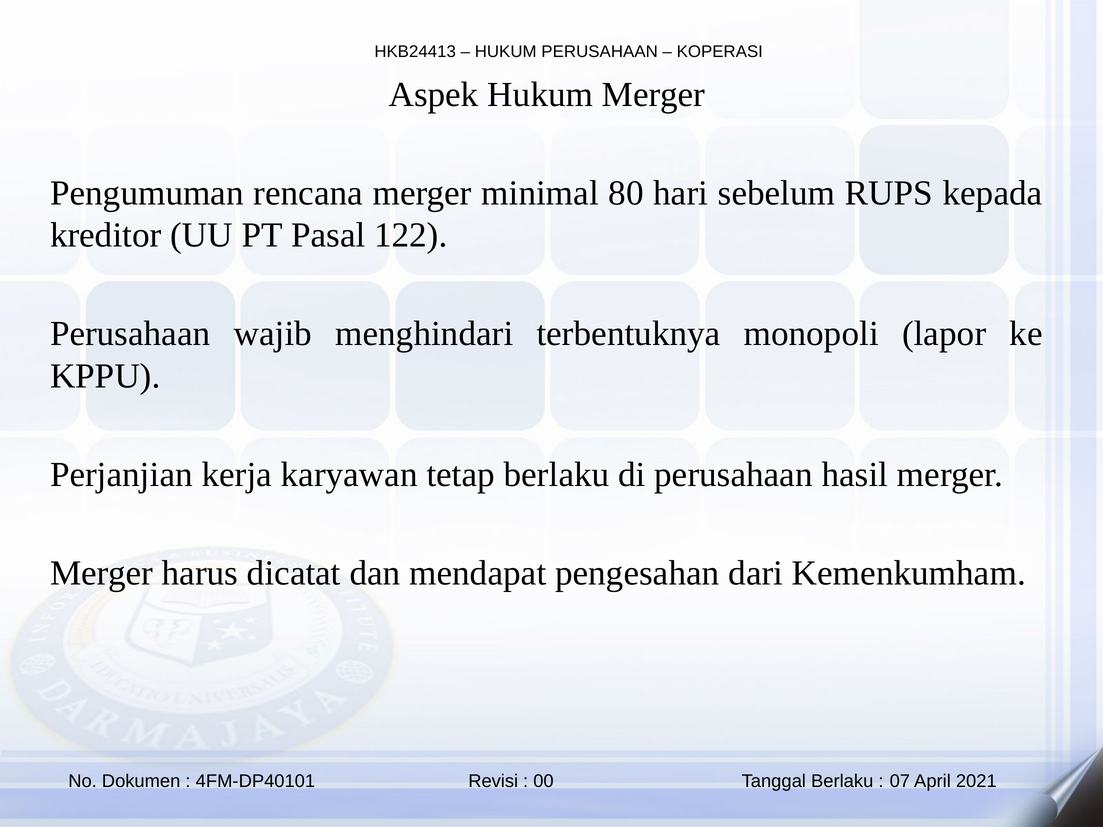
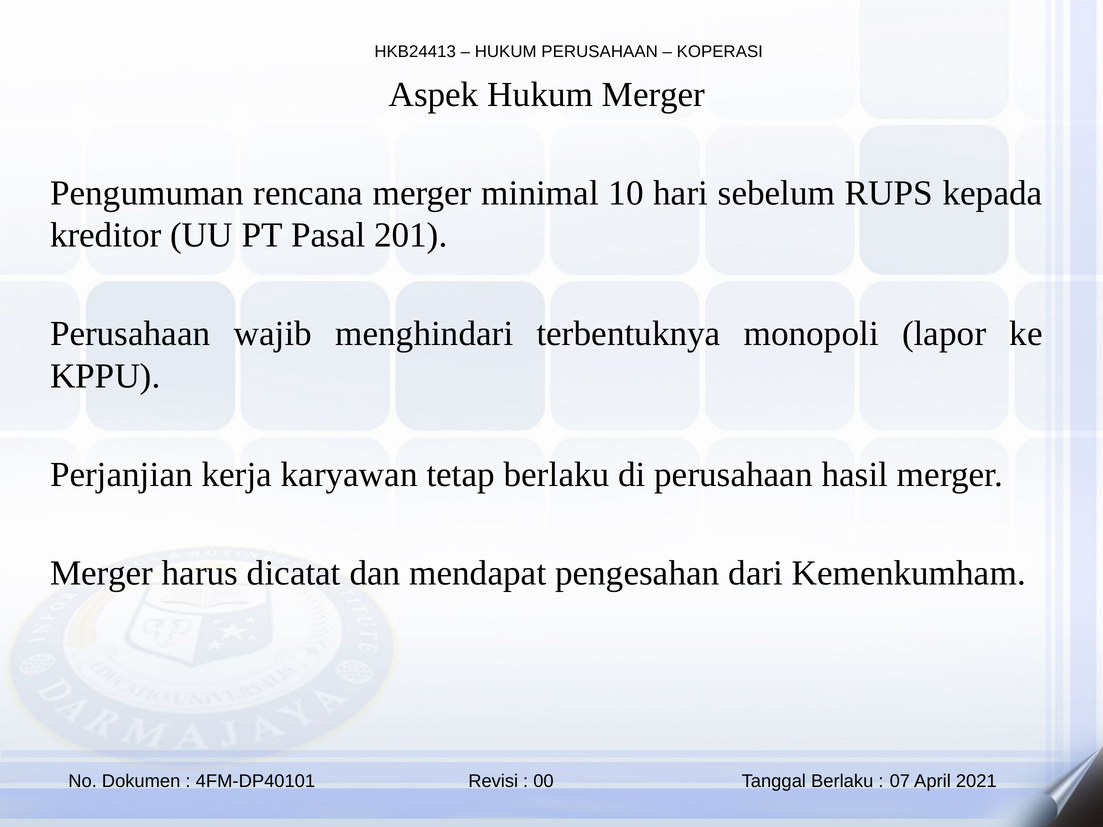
80: 80 -> 10
122: 122 -> 201
